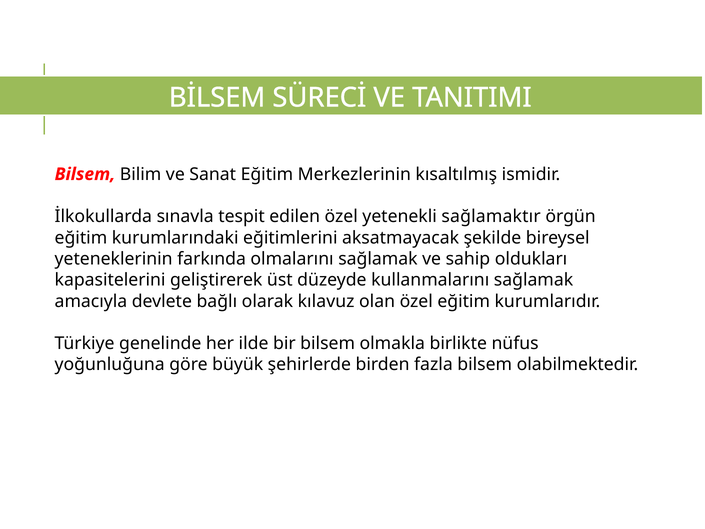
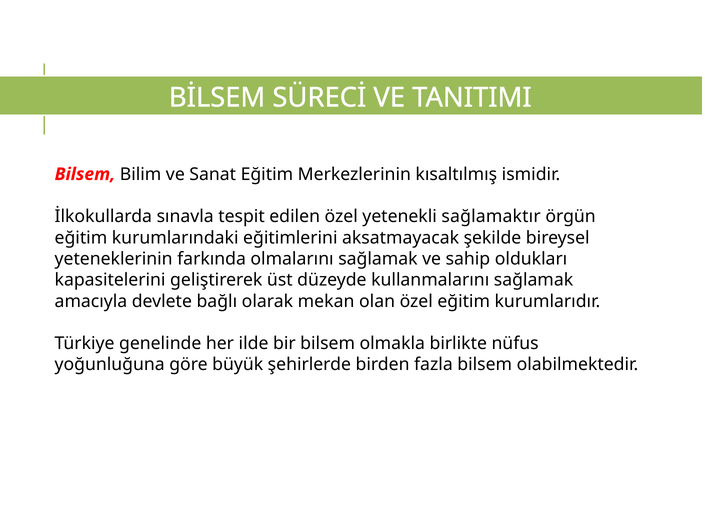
kılavuz: kılavuz -> mekan
